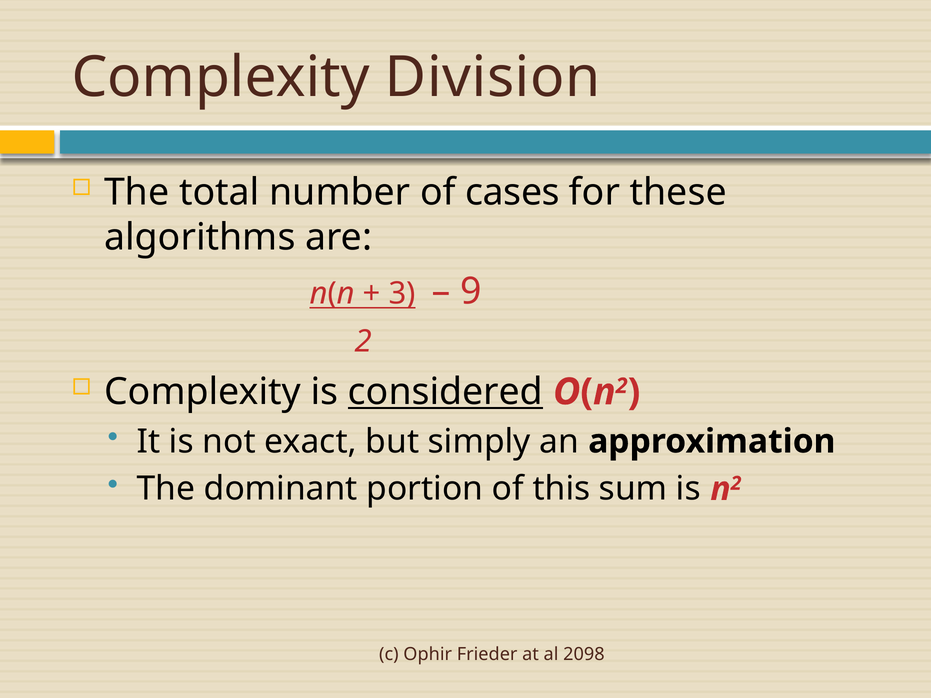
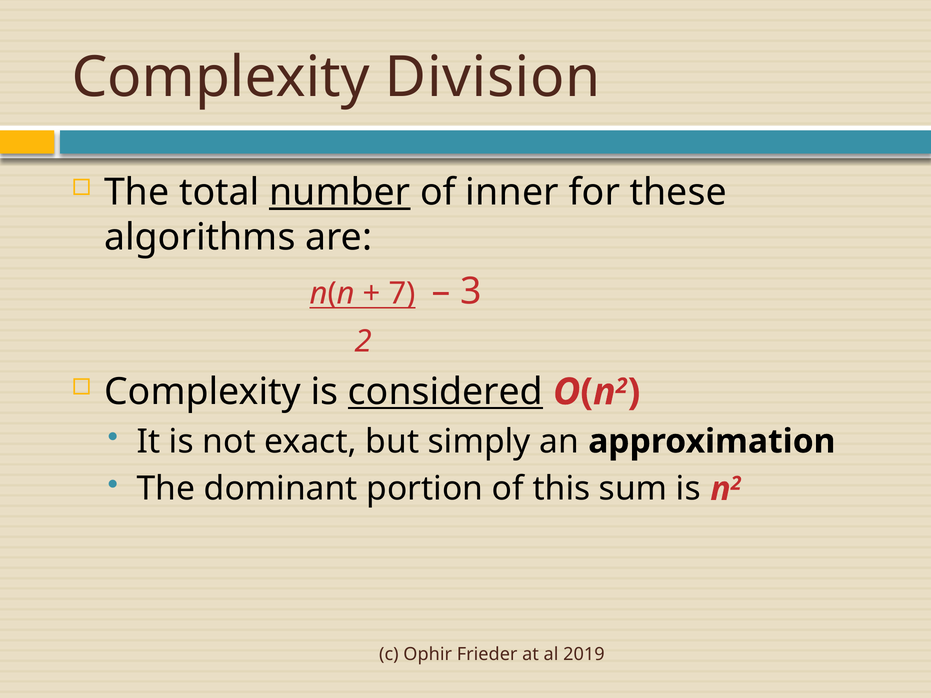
number underline: none -> present
cases: cases -> inner
3: 3 -> 7
9: 9 -> 3
2098: 2098 -> 2019
